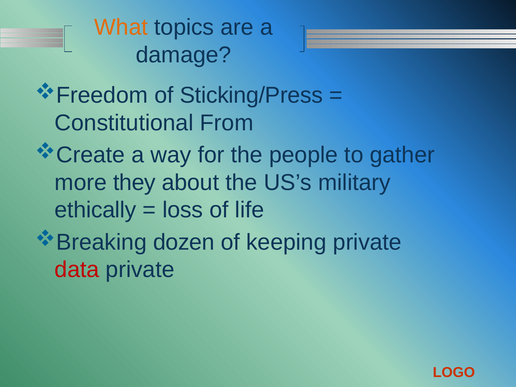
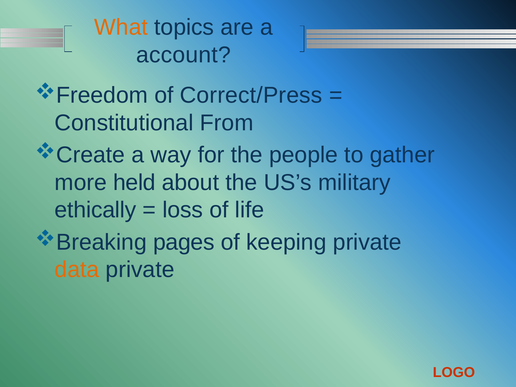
damage: damage -> account
Sticking/Press: Sticking/Press -> Correct/Press
they: they -> held
dozen: dozen -> pages
data colour: red -> orange
